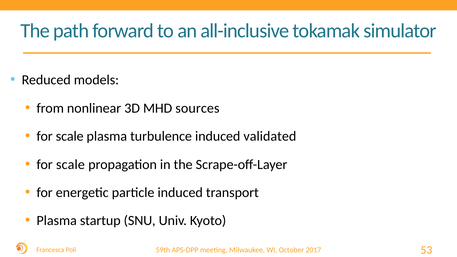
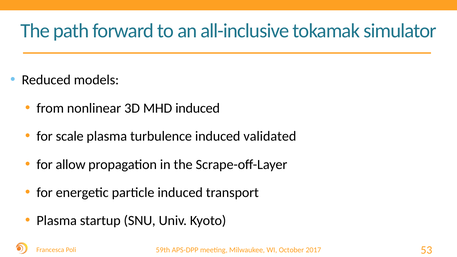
MHD sources: sources -> induced
scale at (70, 164): scale -> allow
